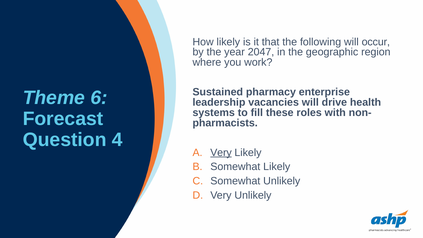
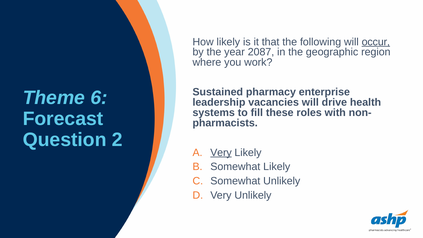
occur underline: none -> present
2047: 2047 -> 2087
4: 4 -> 2
